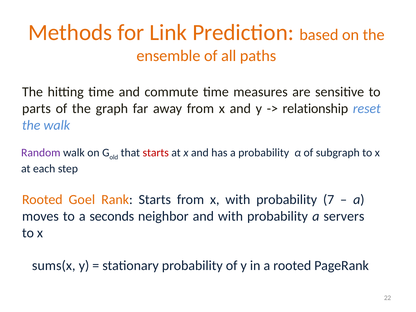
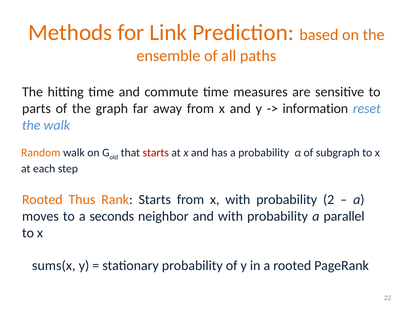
relationship: relationship -> information
Random colour: purple -> orange
Goel: Goel -> Thus
7: 7 -> 2
servers: servers -> parallel
